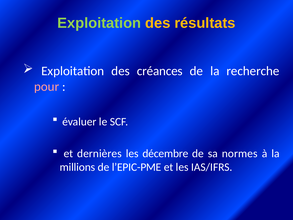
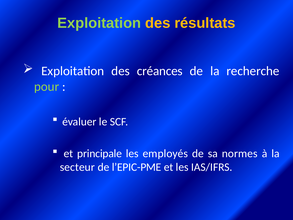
pour colour: pink -> light green
dernières: dernières -> principale
décembre: décembre -> employés
millions: millions -> secteur
